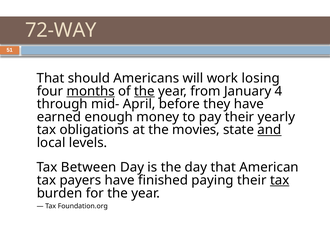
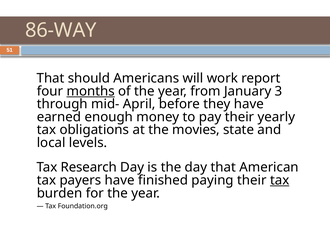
72-WAY: 72-WAY -> 86-WAY
losing: losing -> report
the at (144, 91) underline: present -> none
4: 4 -> 3
and underline: present -> none
Between: Between -> Research
